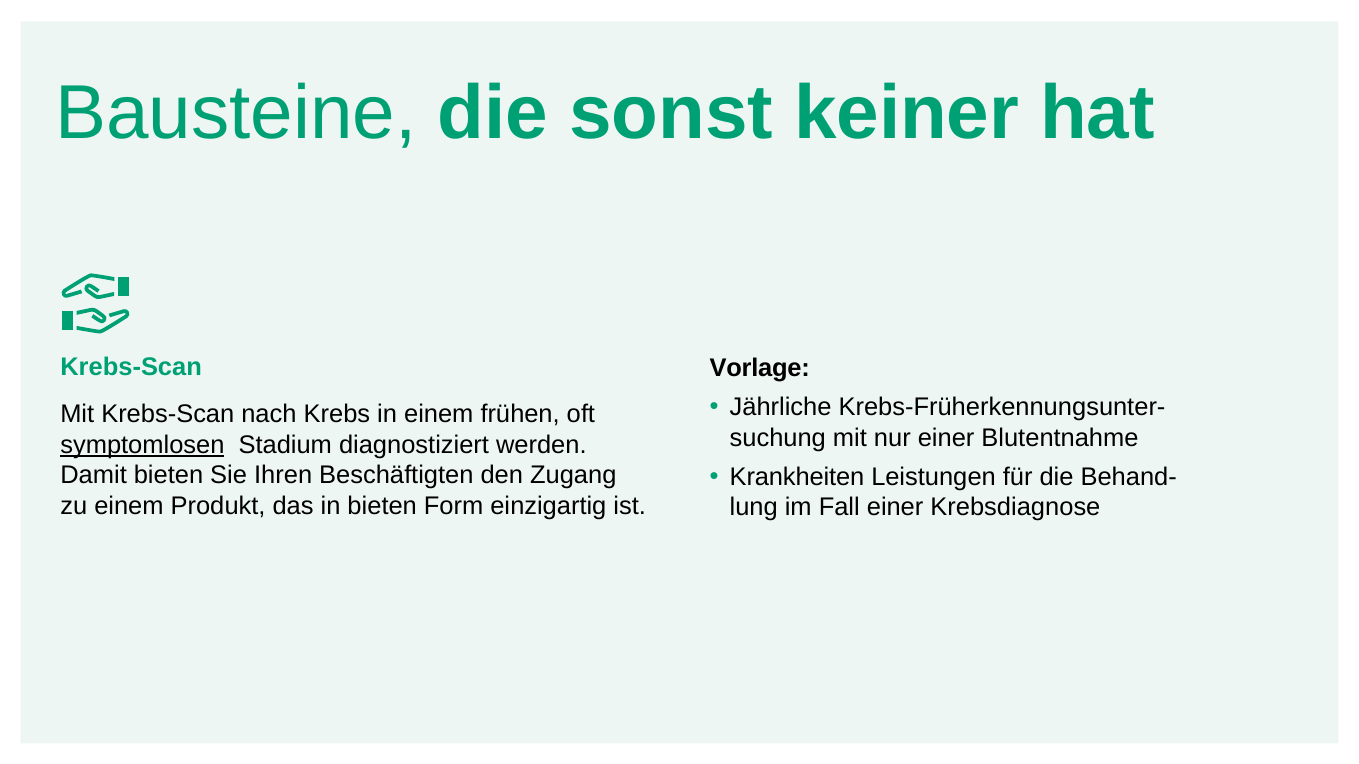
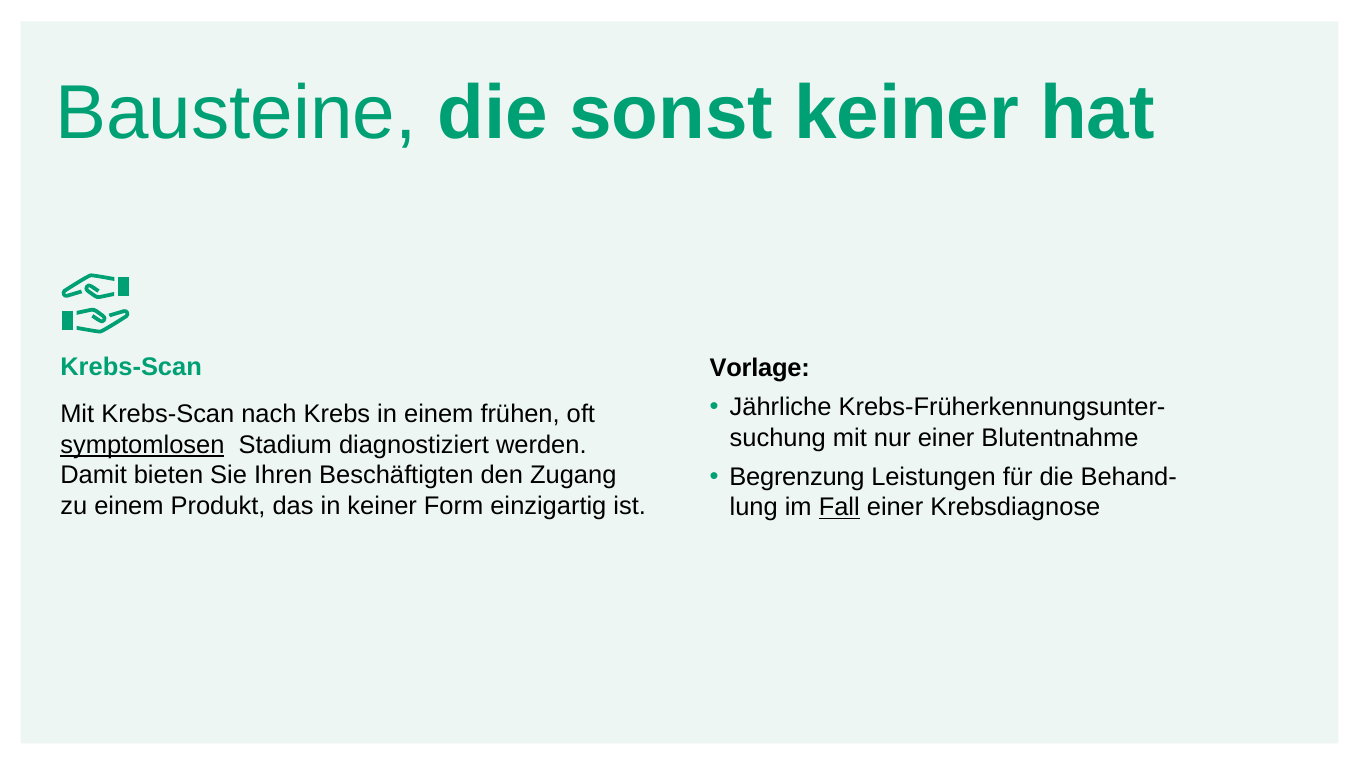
Krankheiten: Krankheiten -> Begrenzung
in bieten: bieten -> keiner
Fall underline: none -> present
